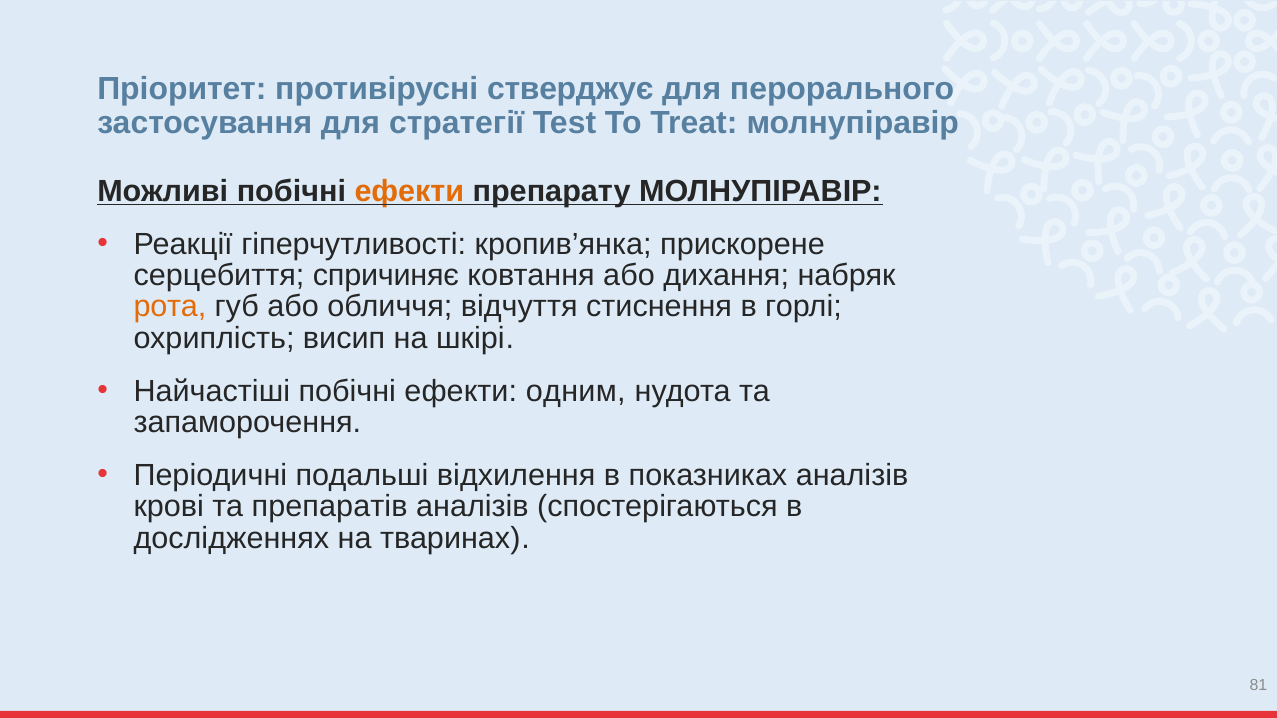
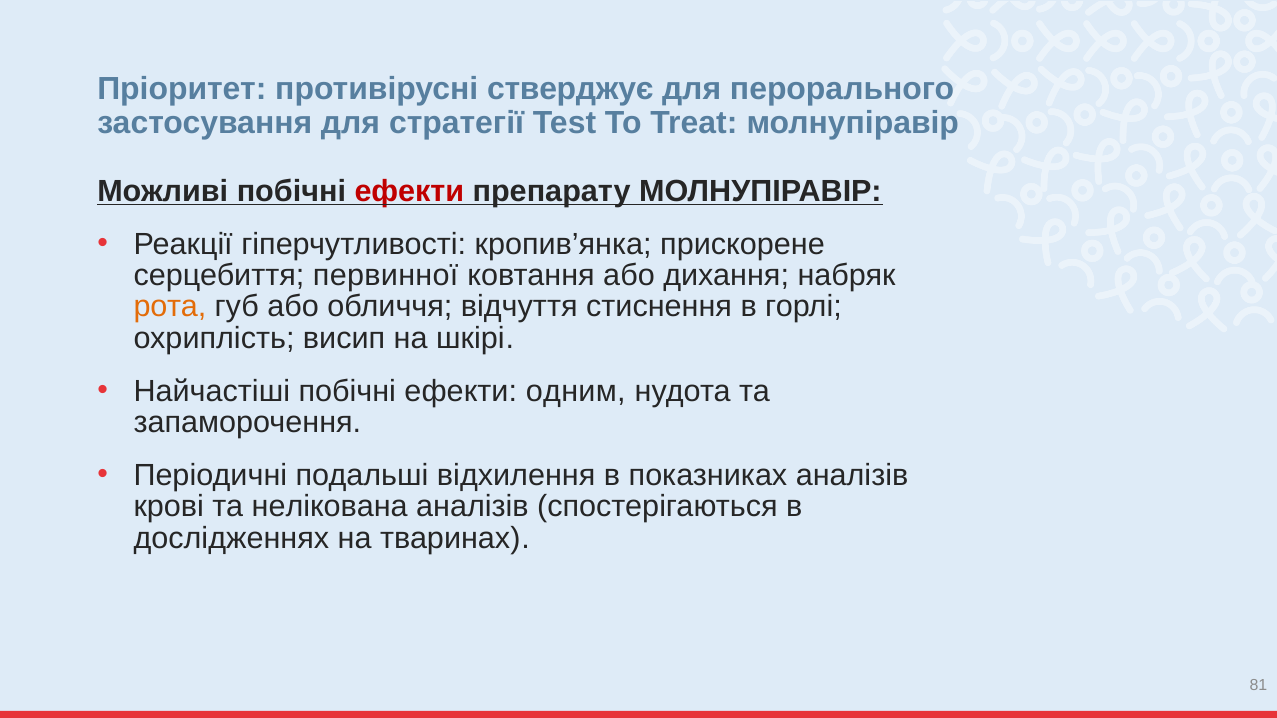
ефекти at (409, 191) colour: orange -> red
спричиняє: спричиняє -> первинної
препаратів: препаратів -> нелікована
